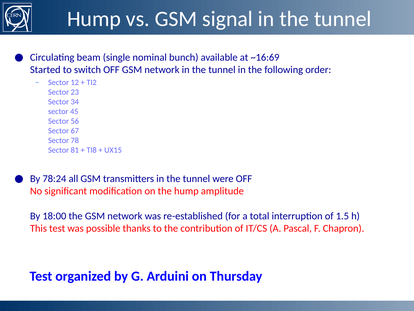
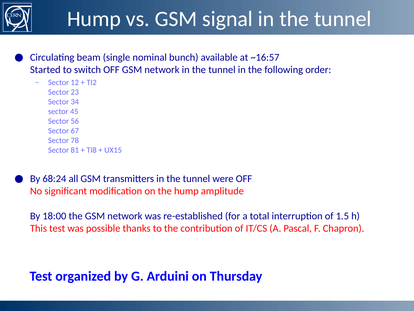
~16:69: ~16:69 -> ~16:57
78:24: 78:24 -> 68:24
